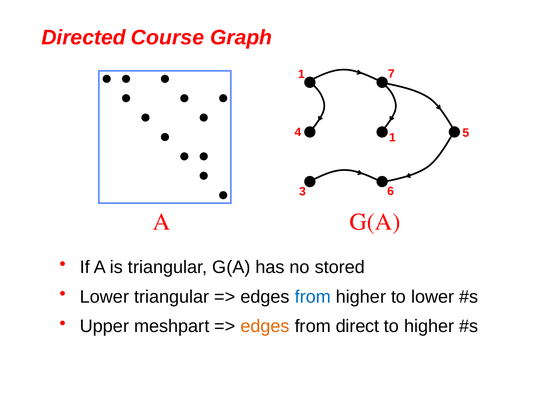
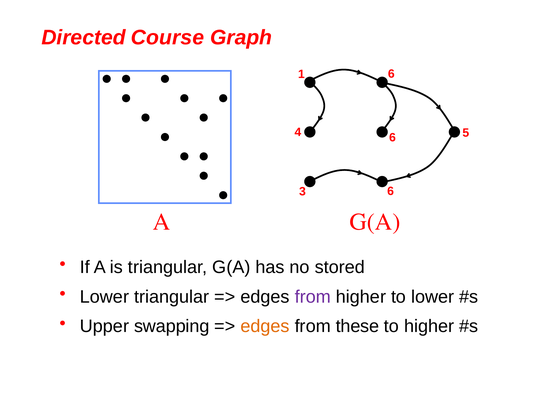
1 7: 7 -> 6
4 1: 1 -> 6
from at (313, 297) colour: blue -> purple
meshpart: meshpart -> swapping
direct: direct -> these
